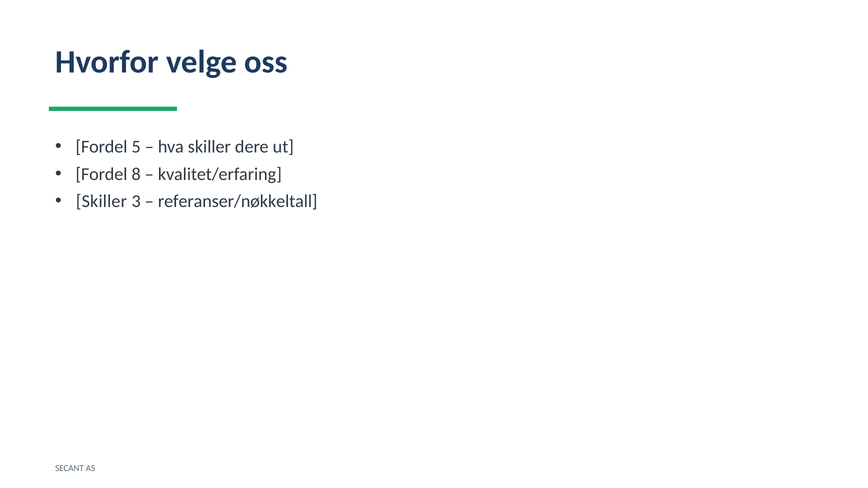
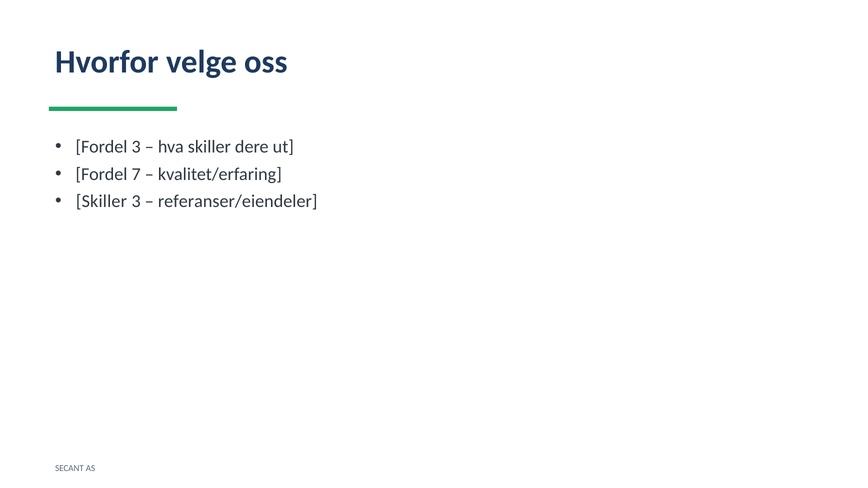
Fordel 5: 5 -> 3
8: 8 -> 7
referanser/nøkkeltall: referanser/nøkkeltall -> referanser/eiendeler
